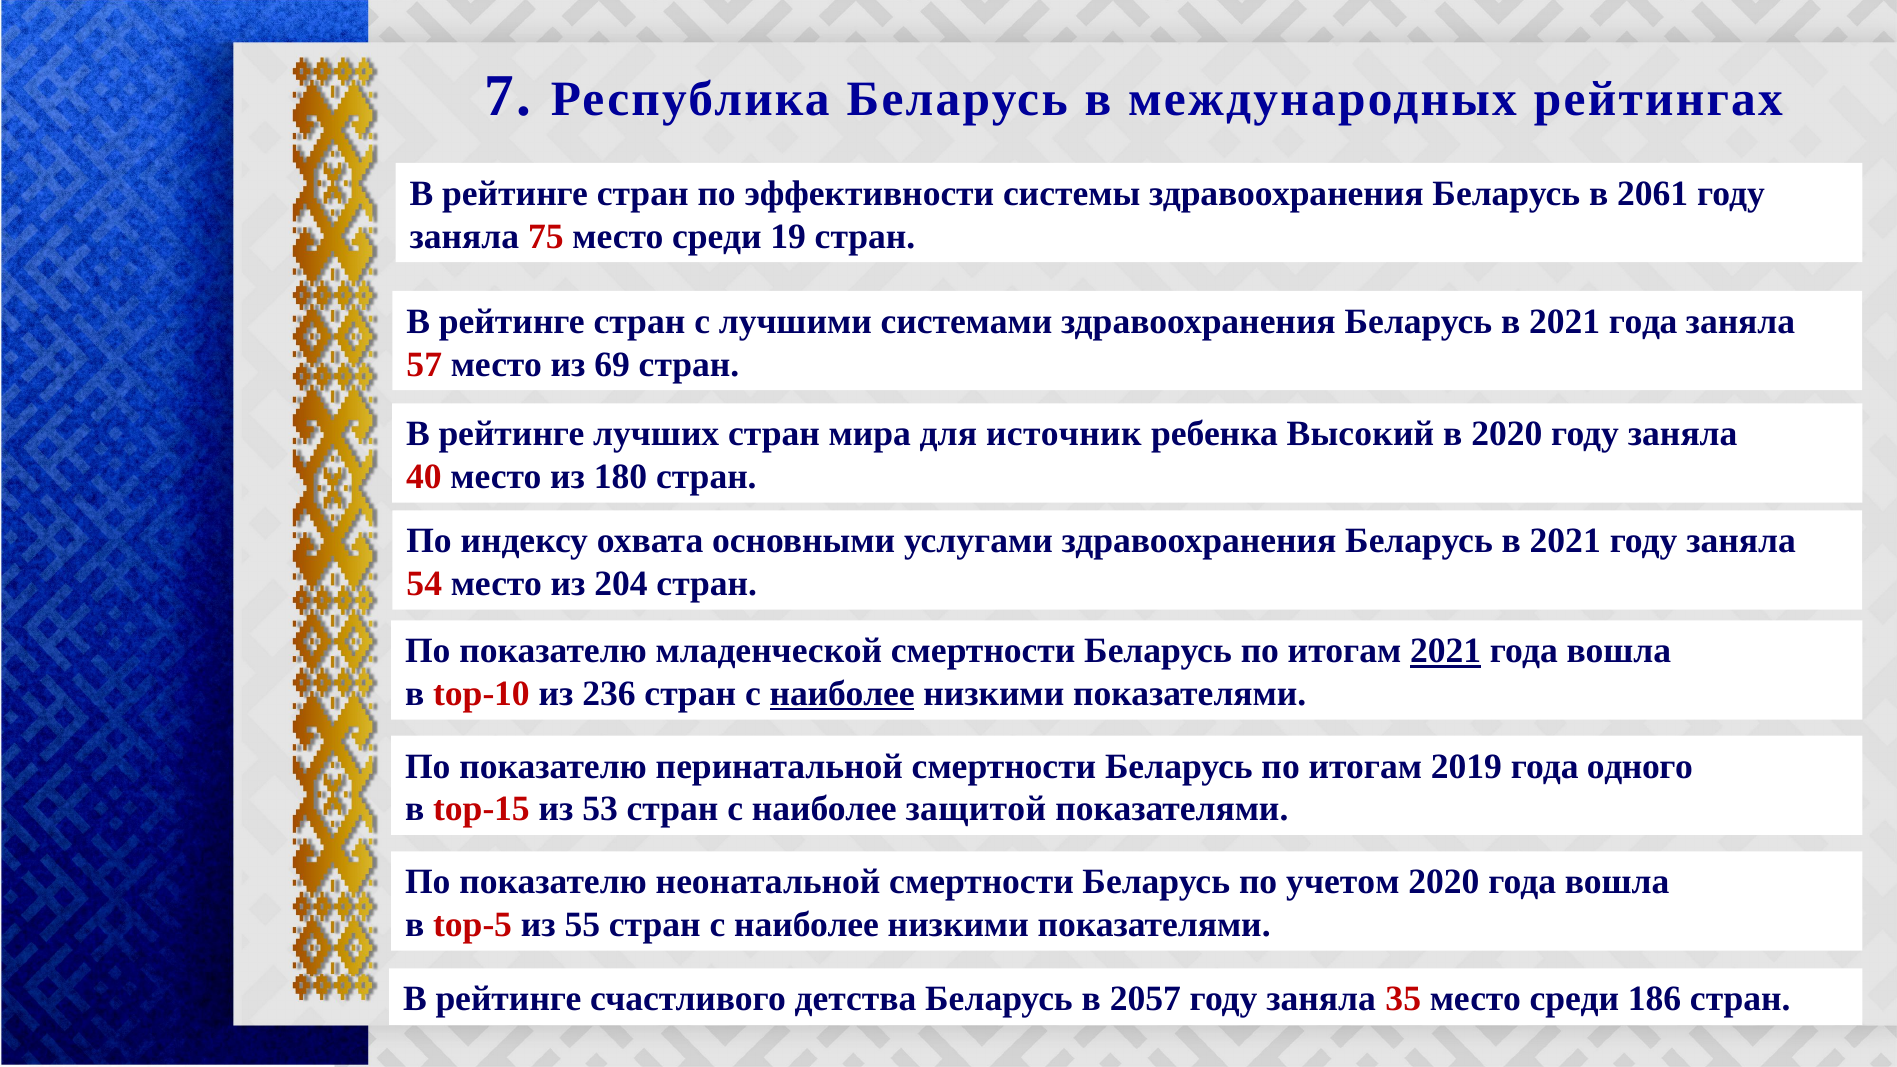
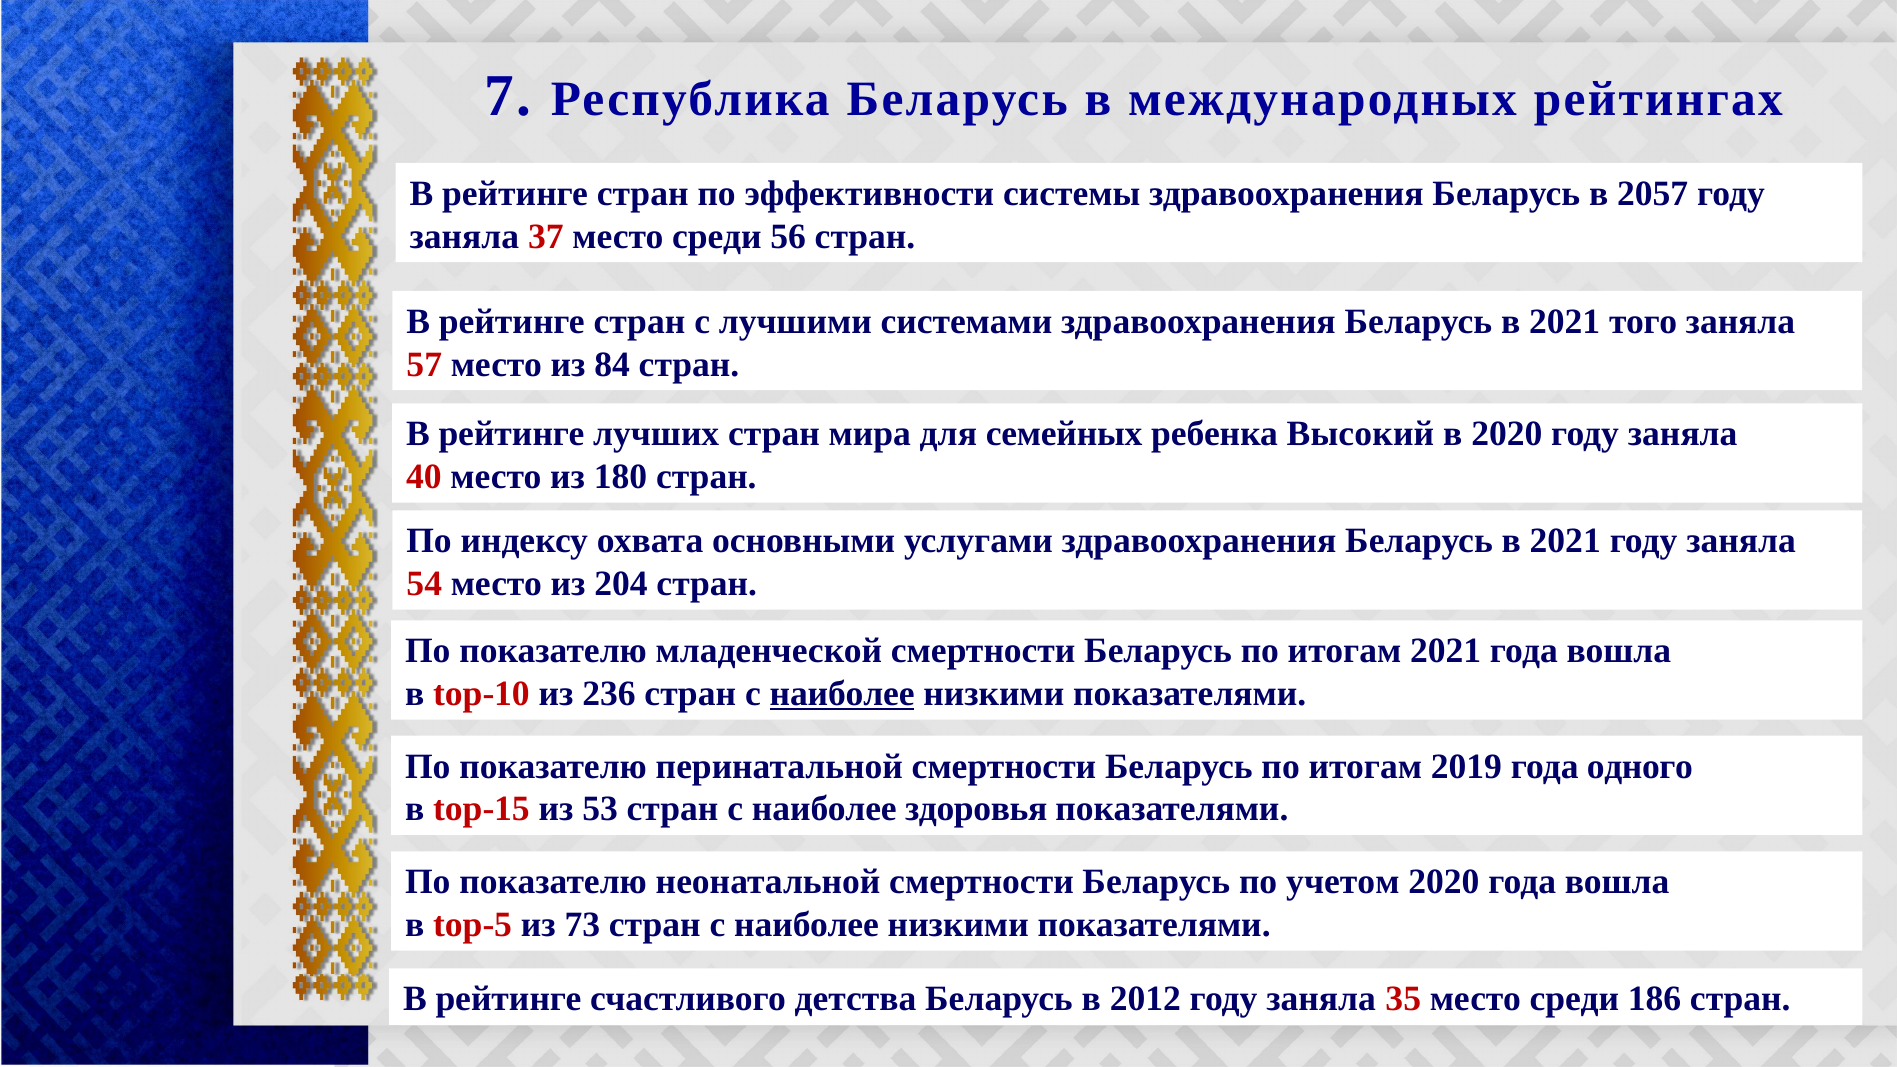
2061: 2061 -> 2057
75: 75 -> 37
19: 19 -> 56
в 2021 года: года -> того
69: 69 -> 84
источник: источник -> семейных
2021 at (1446, 651) underline: present -> none
защитой: защитой -> здоровья
55: 55 -> 73
2057: 2057 -> 2012
